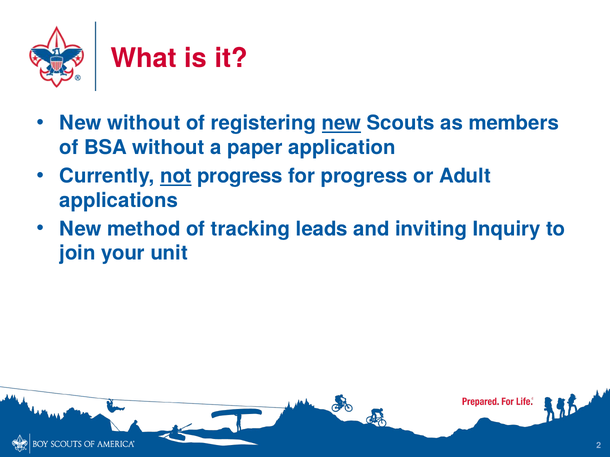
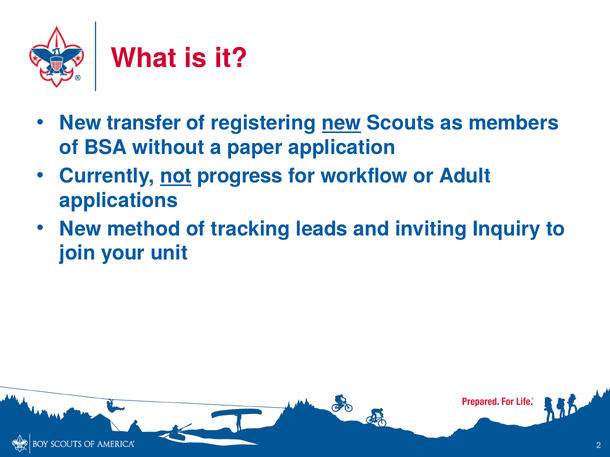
New without: without -> transfer
for progress: progress -> workflow
